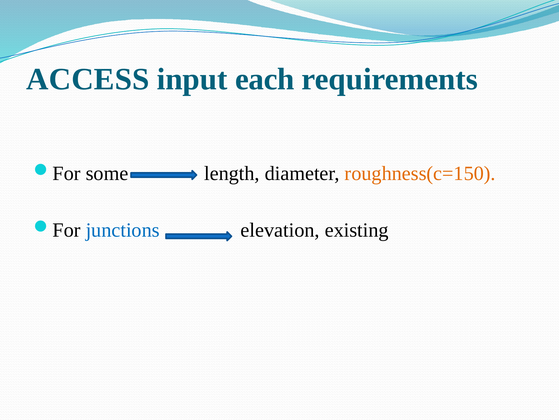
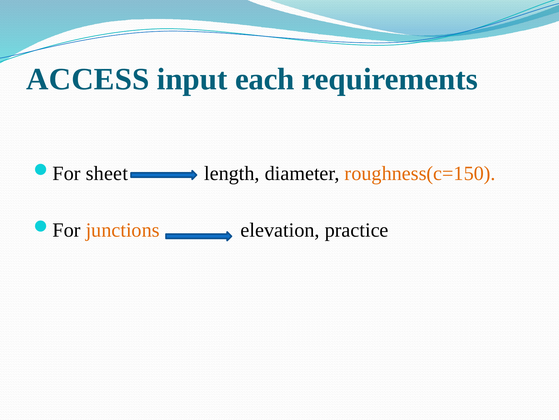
some: some -> sheet
junctions colour: blue -> orange
existing: existing -> practice
